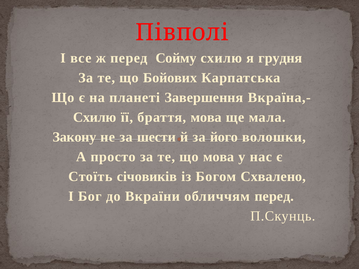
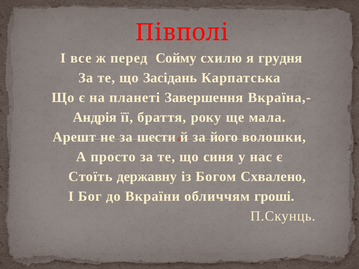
Бойових: Бойових -> Засідань
Схилю at (95, 117): Схилю -> Андрія
браття мова: мова -> року
Закону: Закону -> Арешт
що мова: мова -> синя
січовиків: січовиків -> державну
обличчям перед: перед -> гроші
